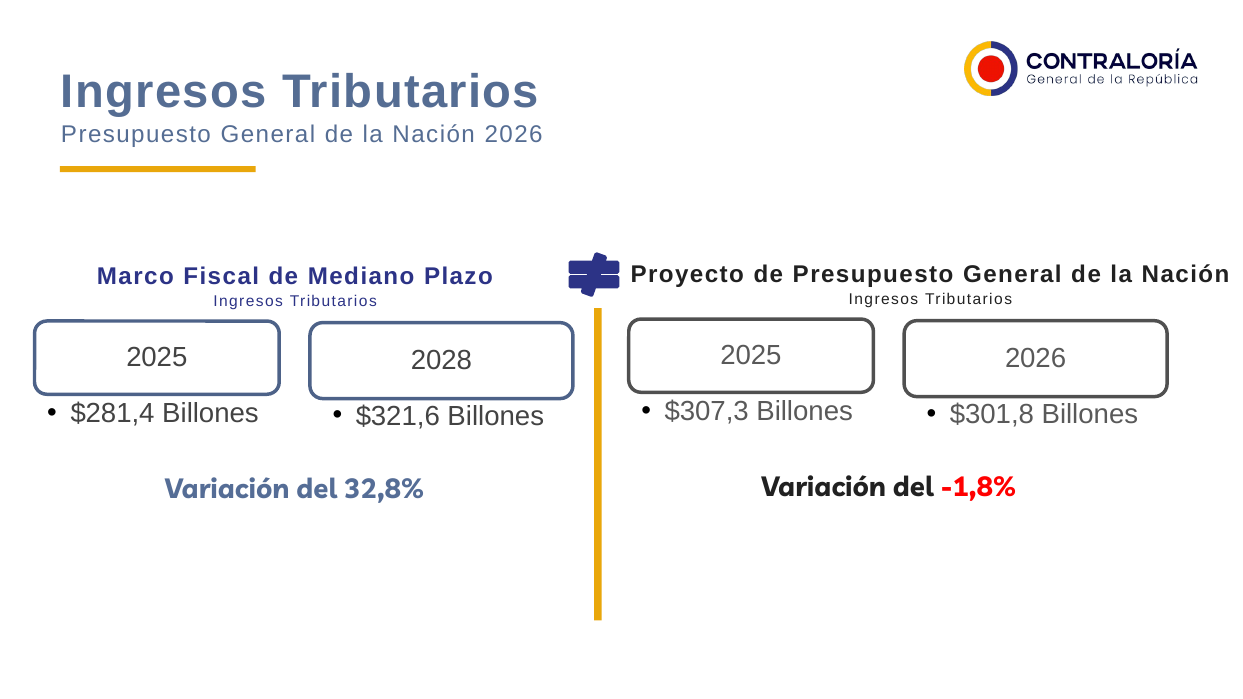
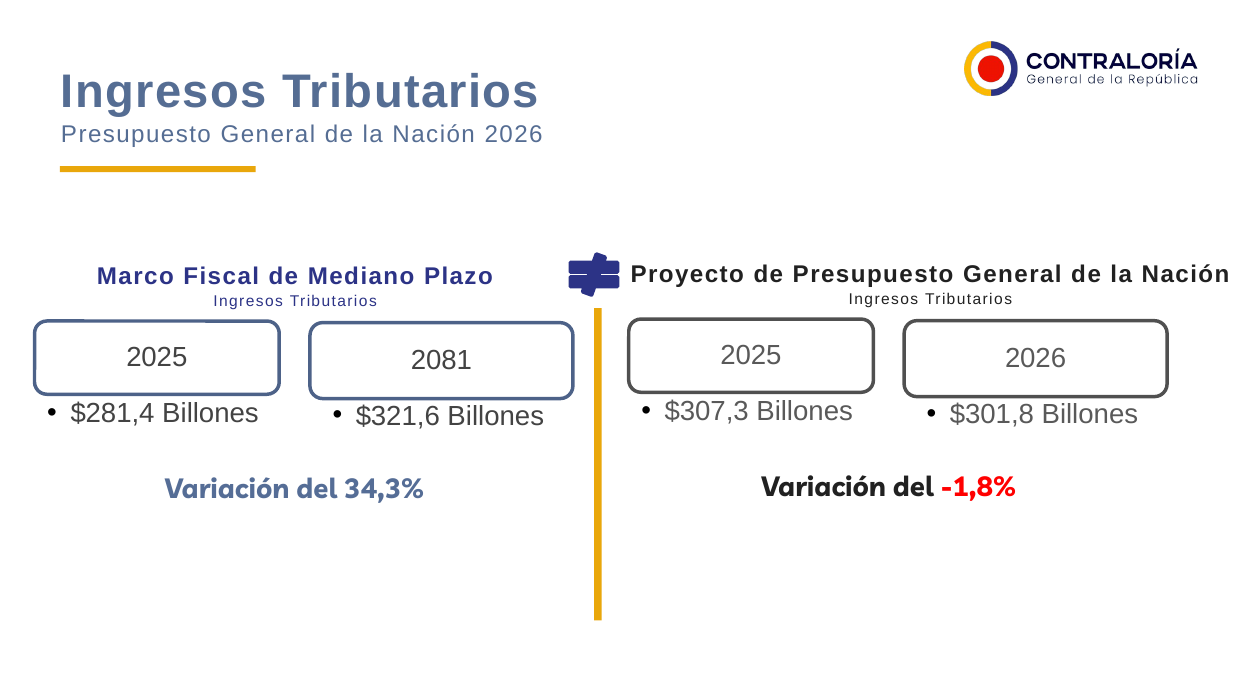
2028: 2028 -> 2081
32,8%: 32,8% -> 34,3%
